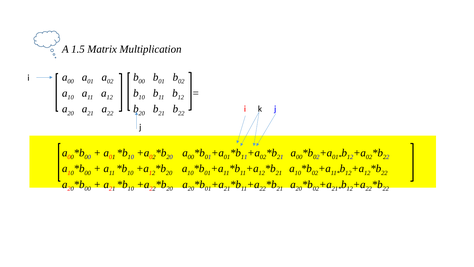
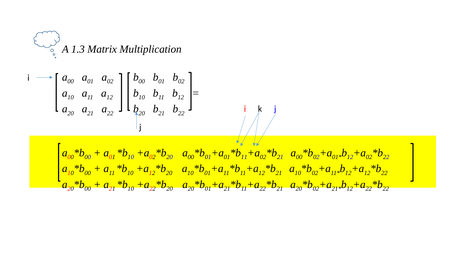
1.5: 1.5 -> 1.3
